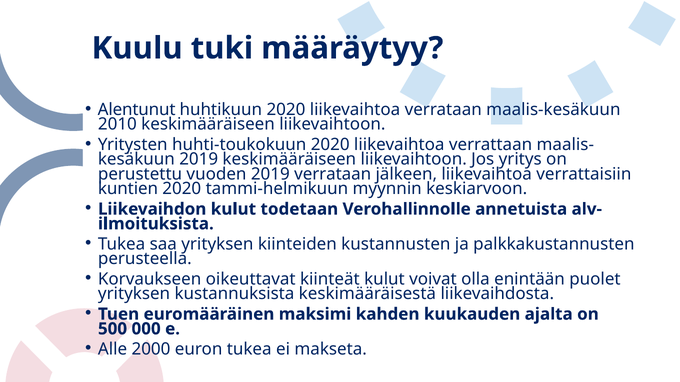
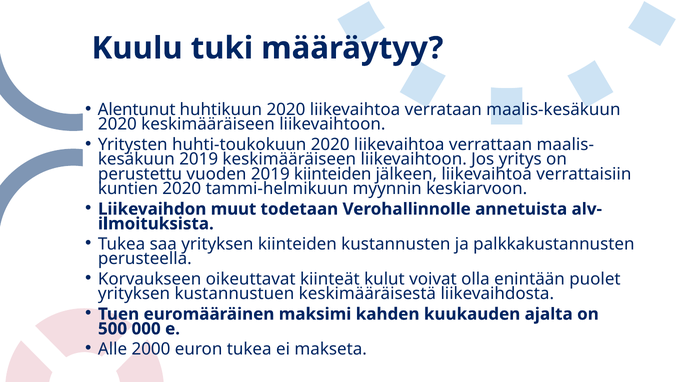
2010 at (117, 125): 2010 -> 2020
2019 verrataan: verrataan -> kiinteiden
Liikevaihdon kulut: kulut -> muut
kustannuksista: kustannuksista -> kustannustuen
